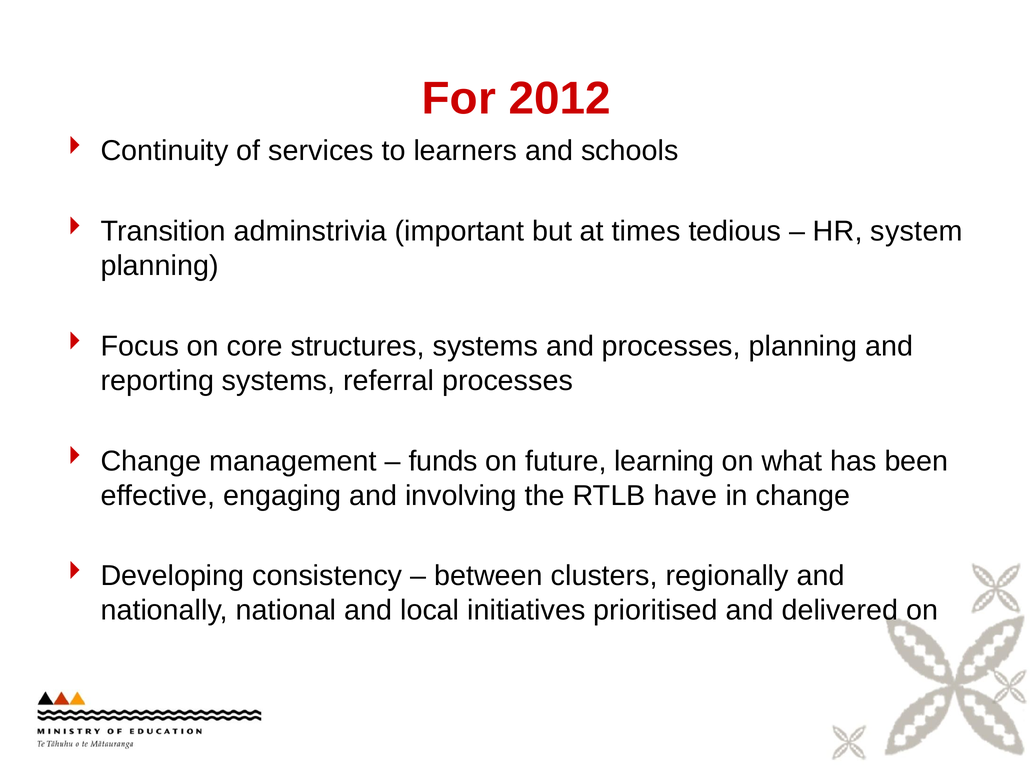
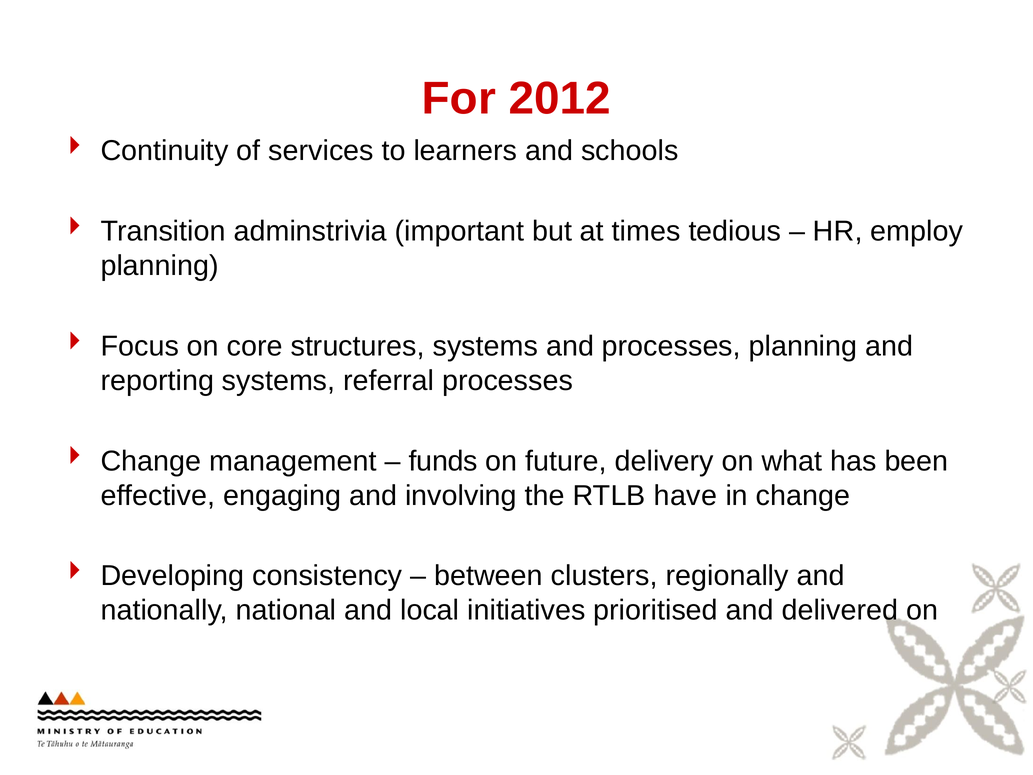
system: system -> employ
learning: learning -> delivery
